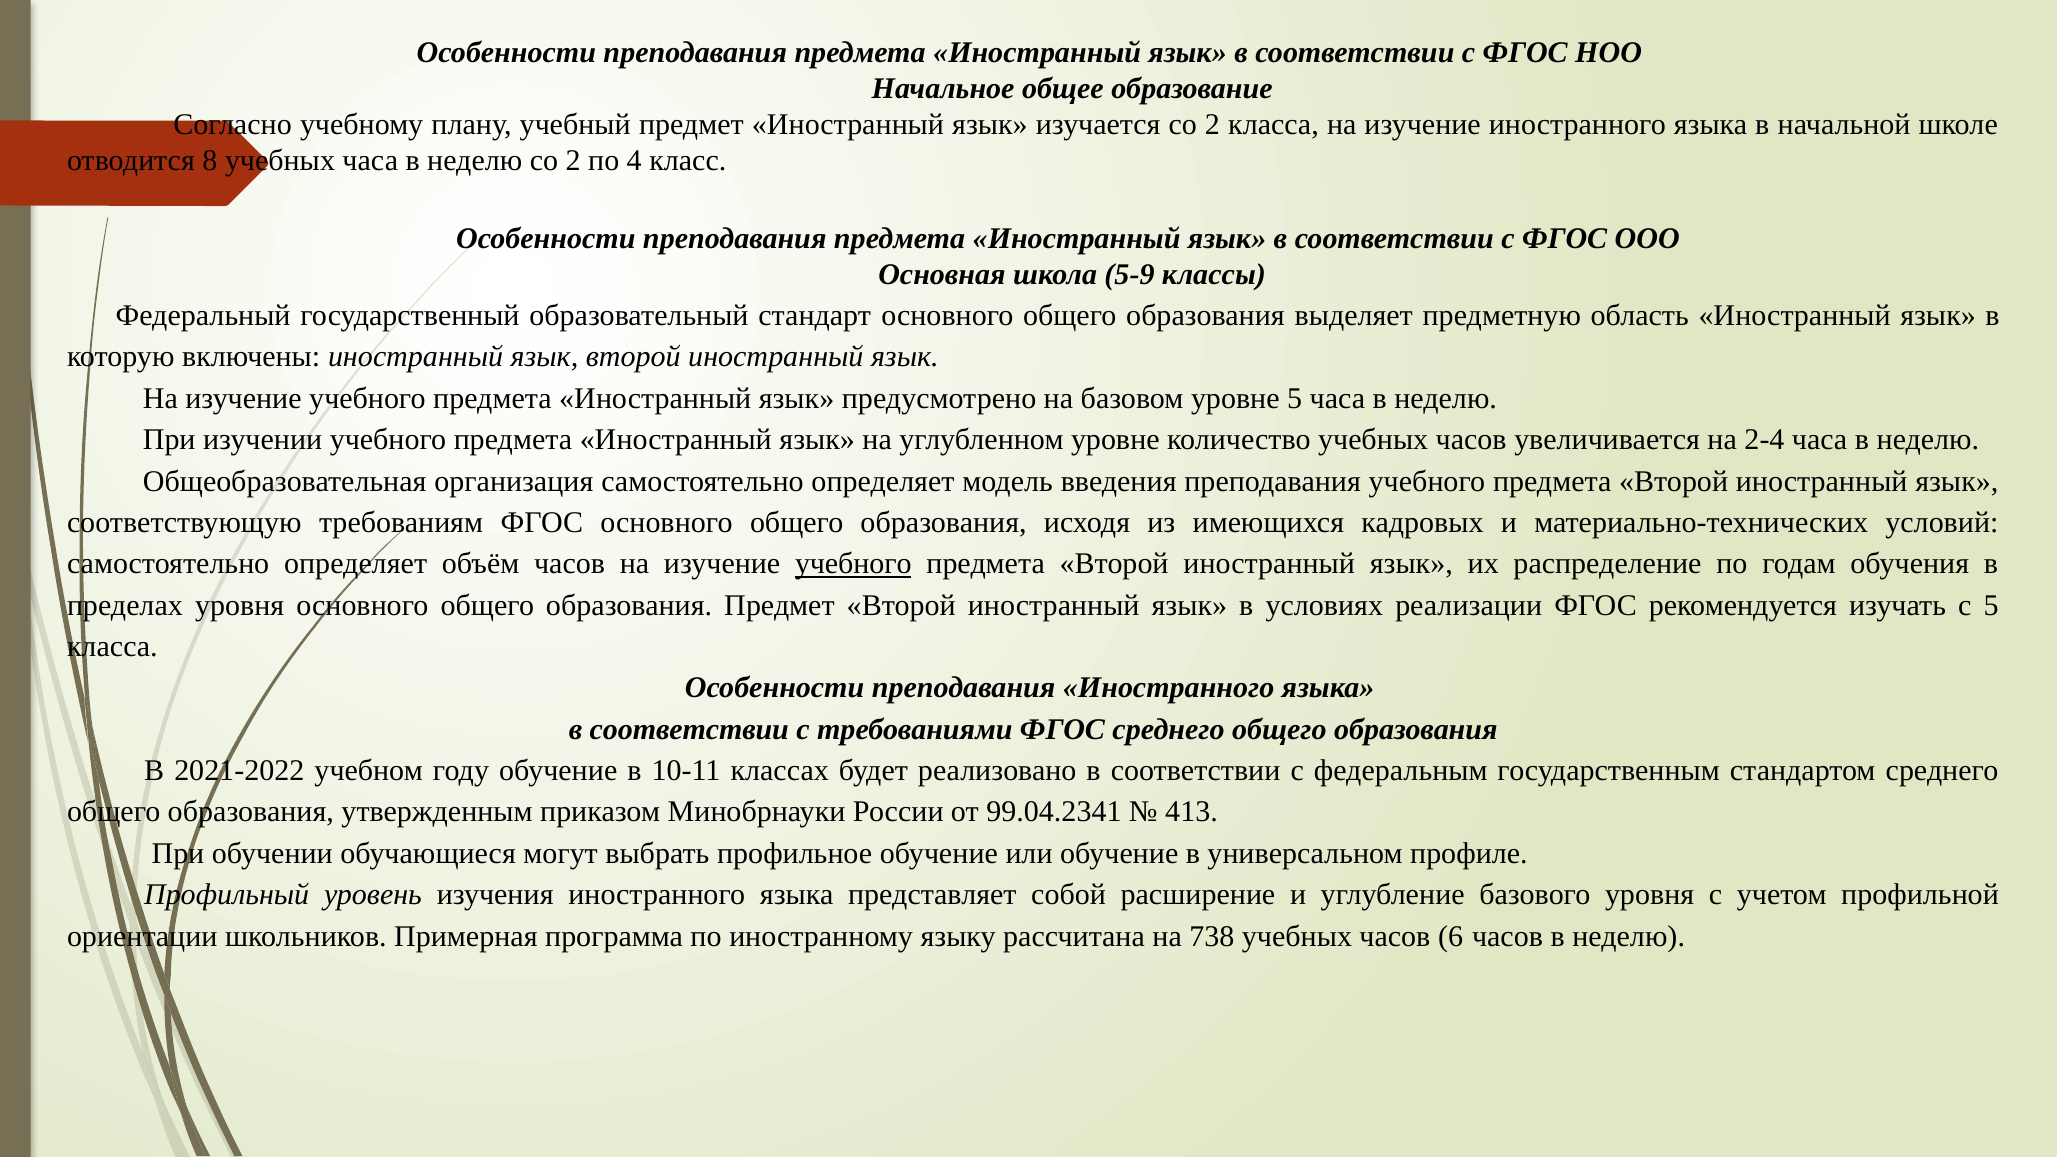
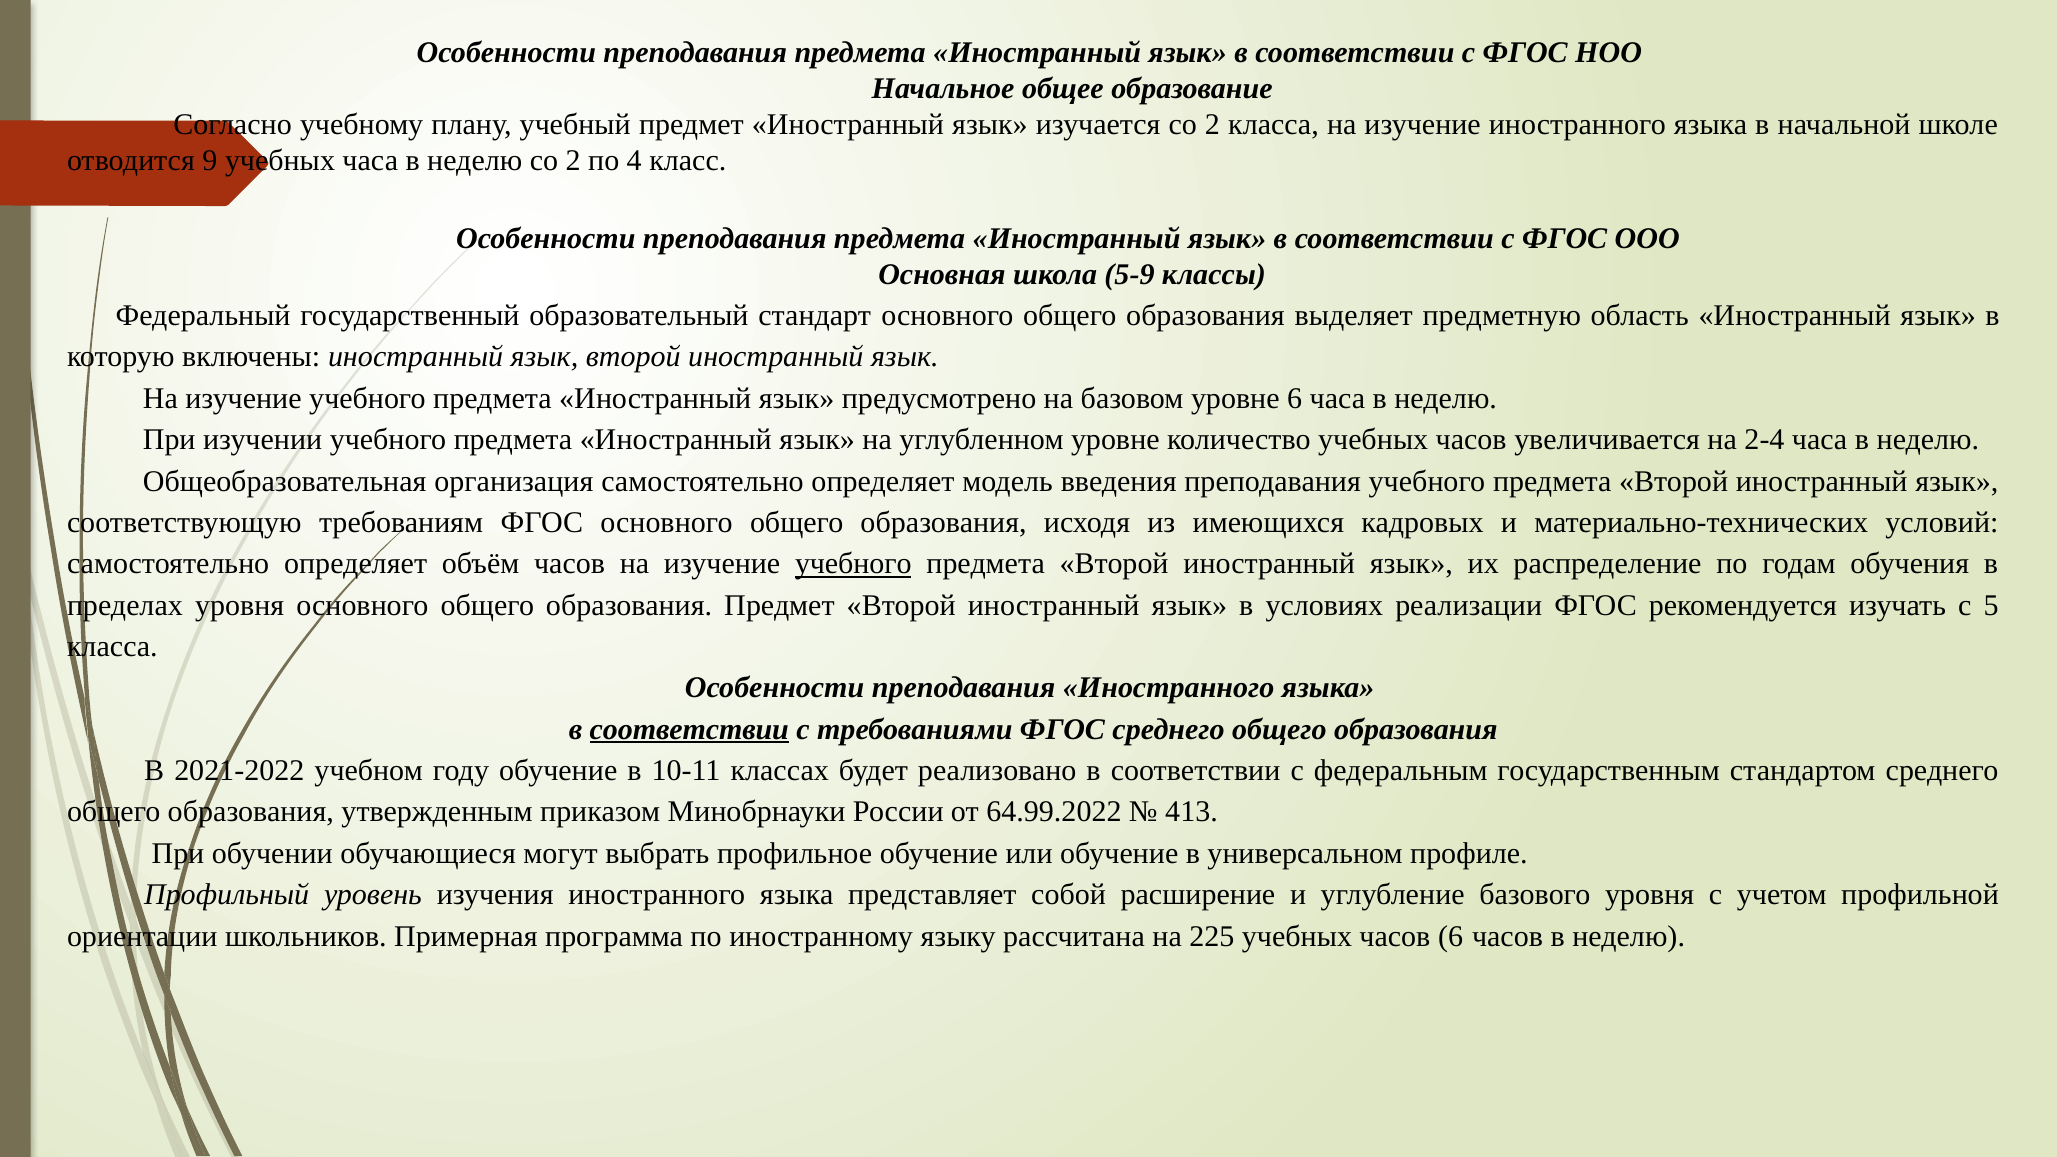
8: 8 -> 9
уровне 5: 5 -> 6
соответствии at (689, 729) underline: none -> present
99.04.2341: 99.04.2341 -> 64.99.2022
738: 738 -> 225
